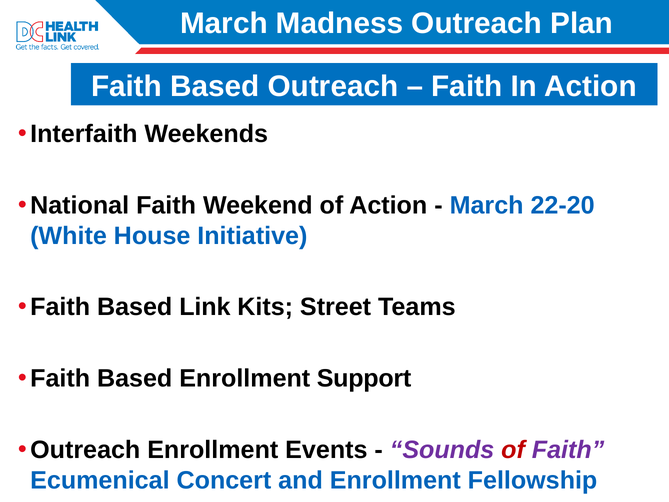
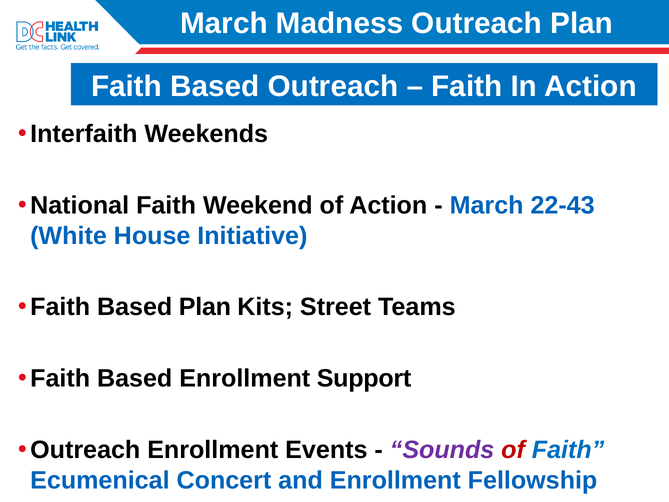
22-20: 22-20 -> 22-43
Based Link: Link -> Plan
Faith at (568, 450) colour: purple -> blue
